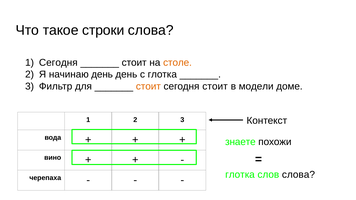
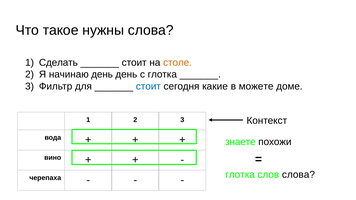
строки: строки -> нужны
1 Сегодня: Сегодня -> Сделать
стоит at (148, 86) colour: orange -> blue
сегодня стоит: стоит -> какие
модели: модели -> можете
